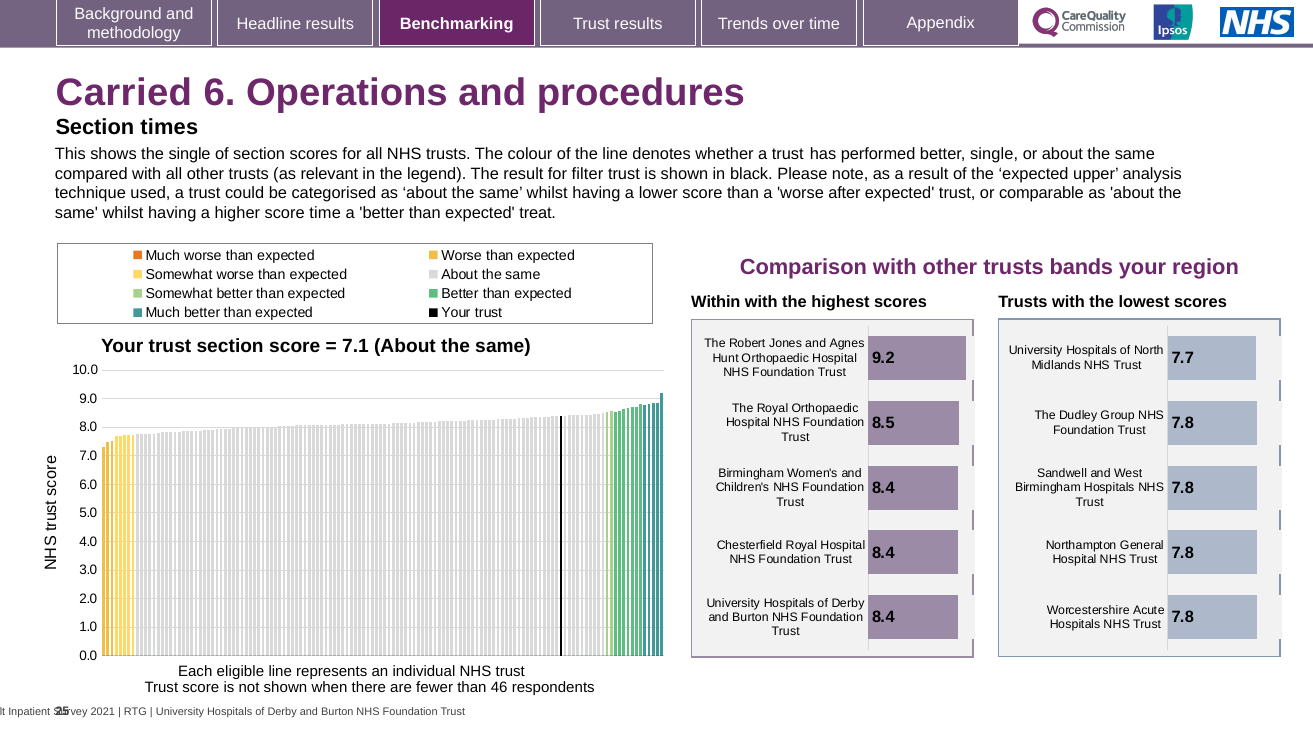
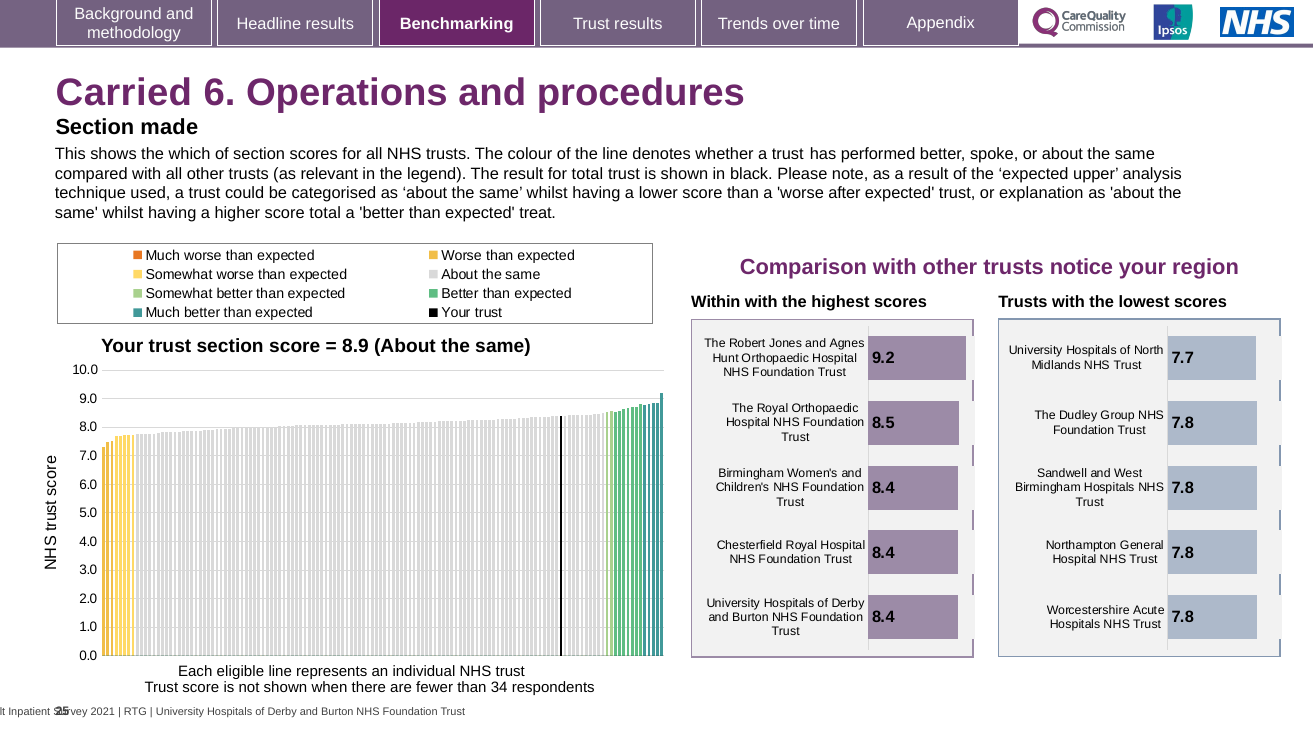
times: times -> made
the single: single -> which
better single: single -> spoke
for filter: filter -> total
comparable: comparable -> explanation
score time: time -> total
bands: bands -> notice
7.1: 7.1 -> 8.9
46: 46 -> 34
